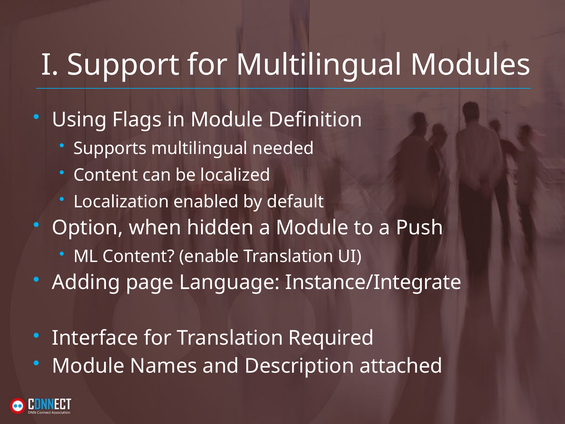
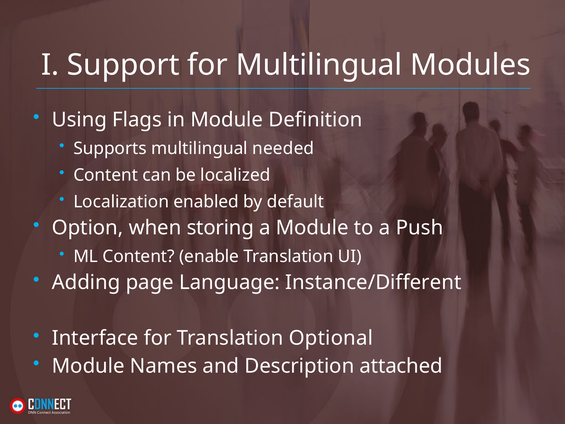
hidden: hidden -> storing
Instance/Integrate: Instance/Integrate -> Instance/Different
Required: Required -> Optional
